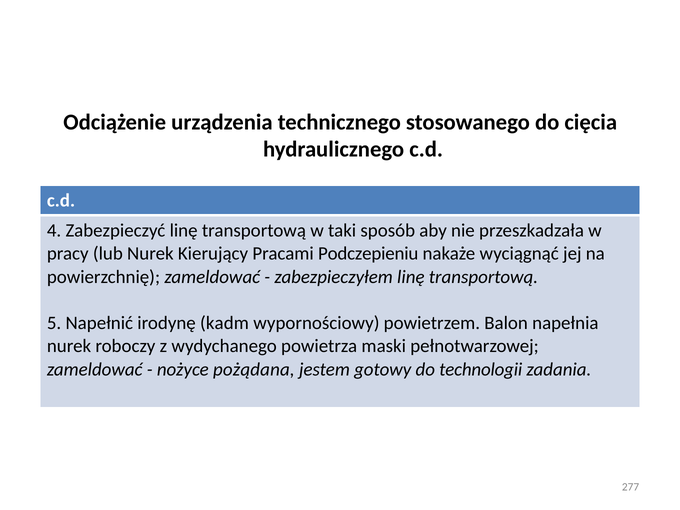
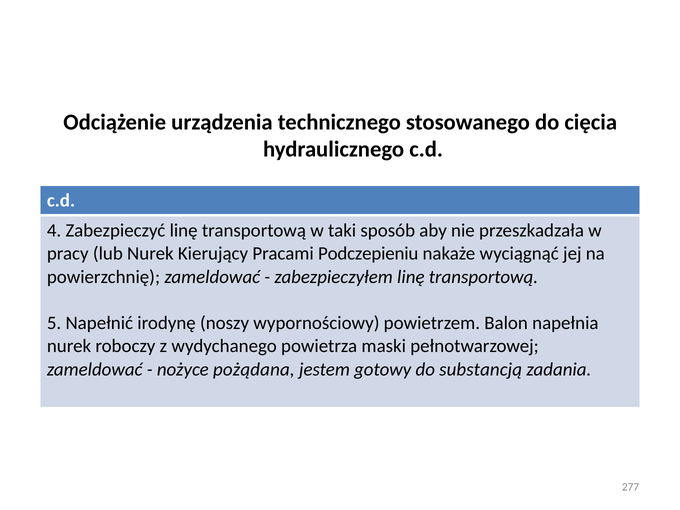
kadm: kadm -> noszy
technologii: technologii -> substancją
